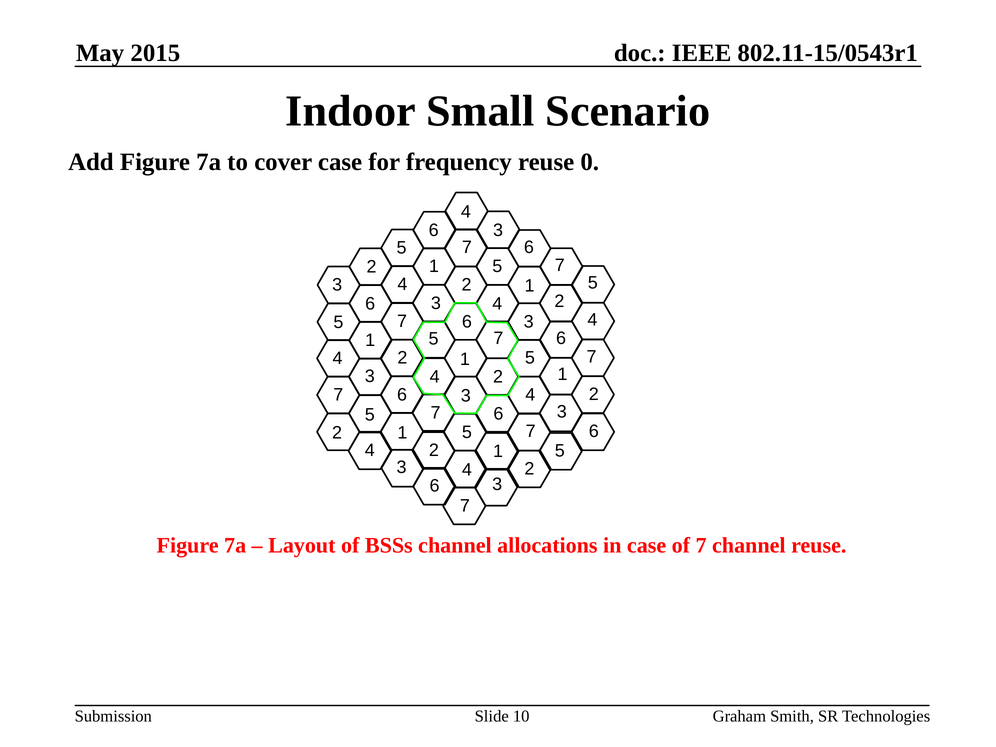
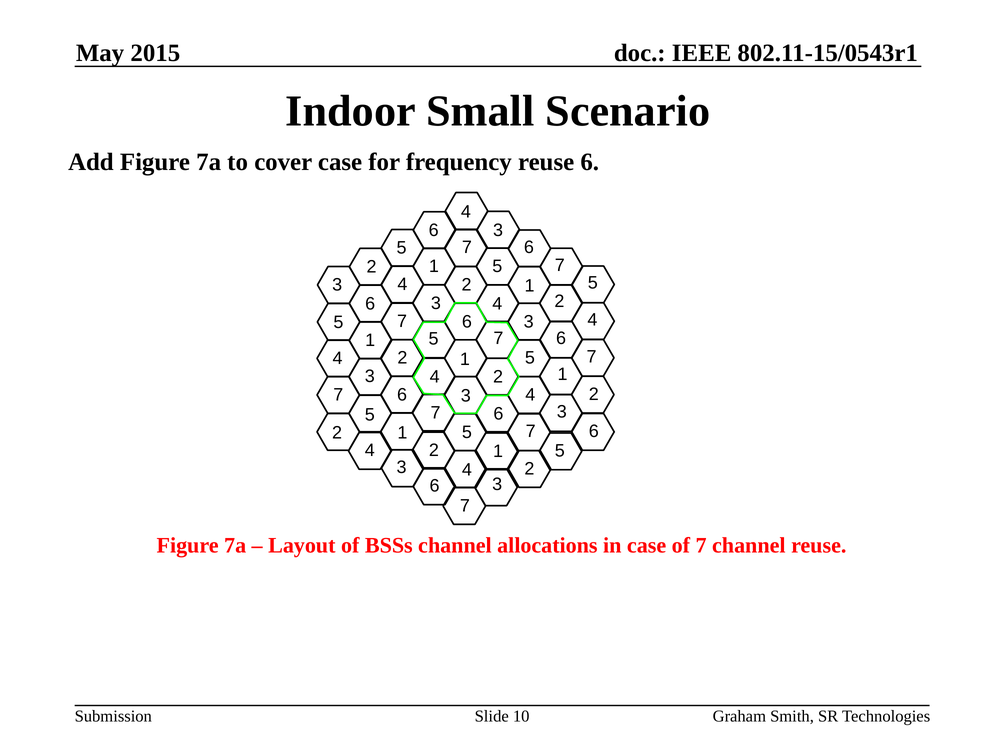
reuse 0: 0 -> 6
